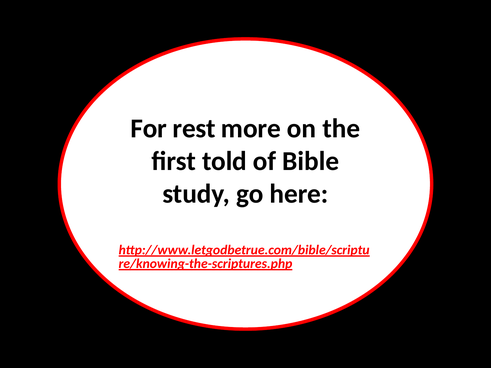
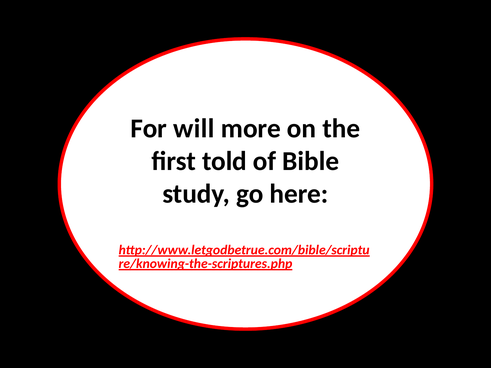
rest: rest -> will
